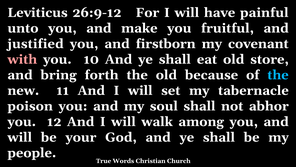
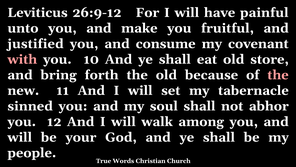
firstborn: firstborn -> consume
the at (278, 75) colour: light blue -> pink
poison: poison -> sinned
